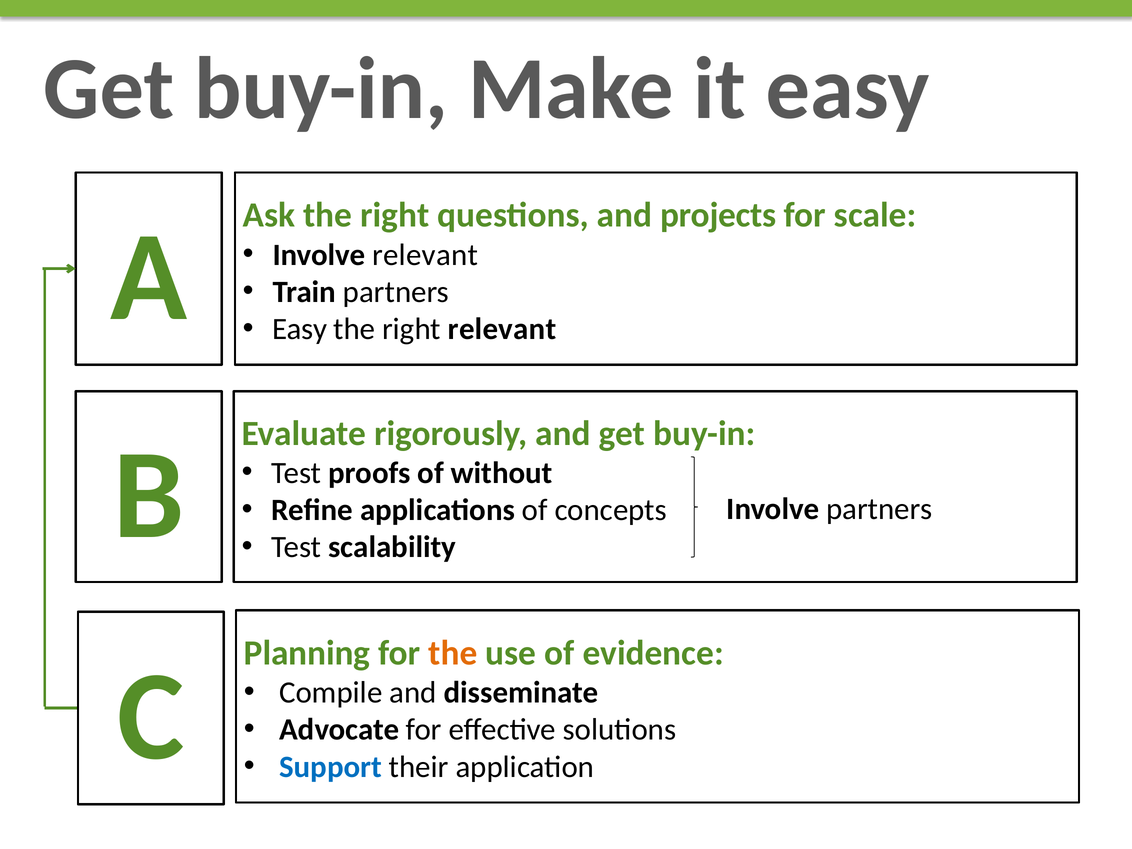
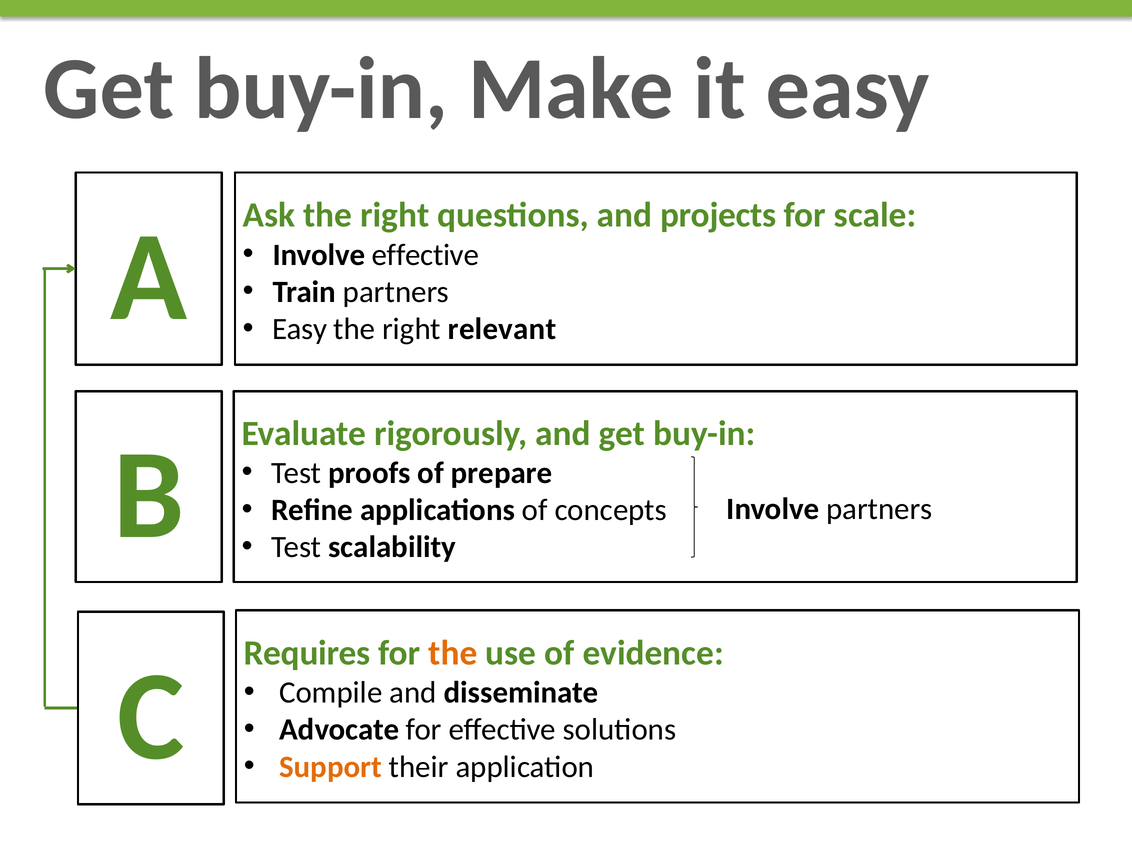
Involve relevant: relevant -> effective
without: without -> prepare
Planning: Planning -> Requires
Support colour: blue -> orange
